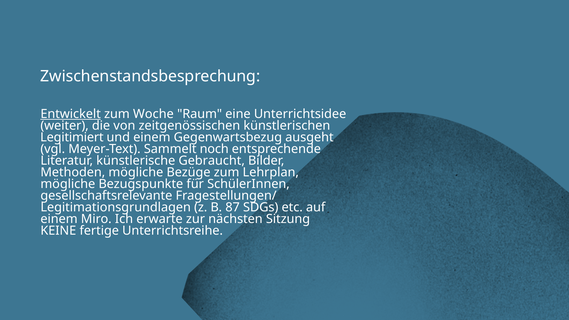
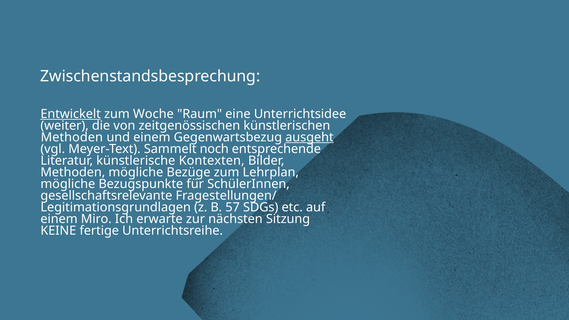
Legitimiert at (72, 137): Legitimiert -> Methoden
ausgeht underline: none -> present
Gebraucht: Gebraucht -> Kontexten
87: 87 -> 57
